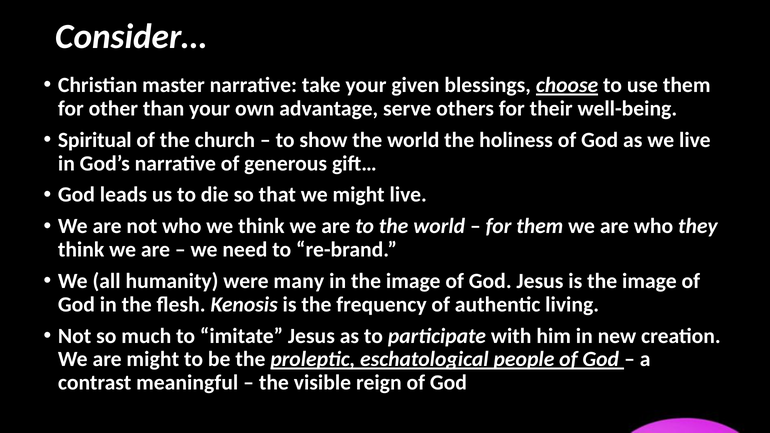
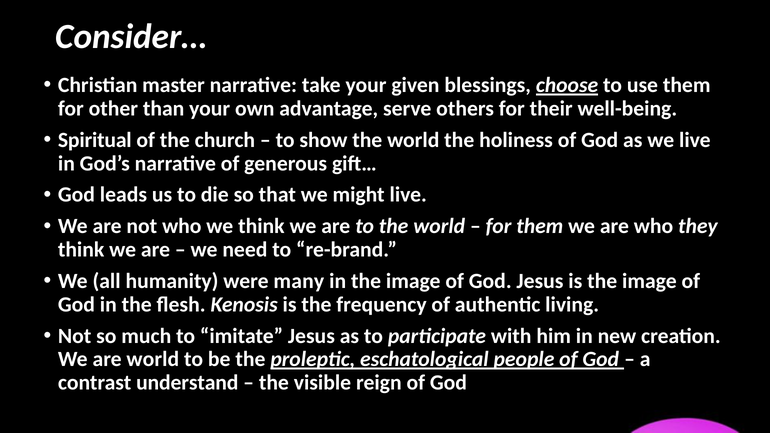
are might: might -> world
meaningful: meaningful -> understand
